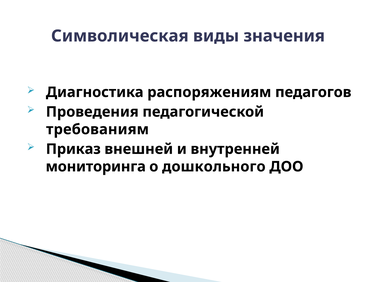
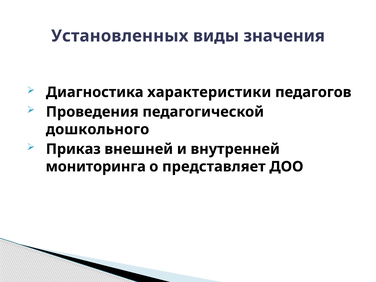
Символическая: Символическая -> Установленных
распоряжениям: распоряжениям -> характеристики
требованиям: требованиям -> дошкольного
дошкольного: дошкольного -> представляет
